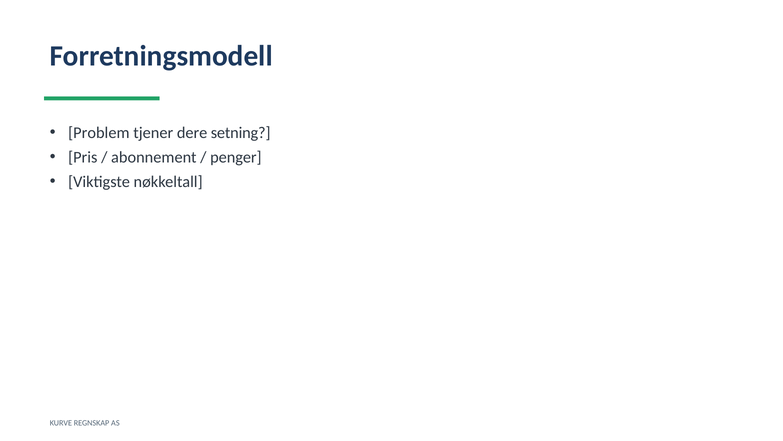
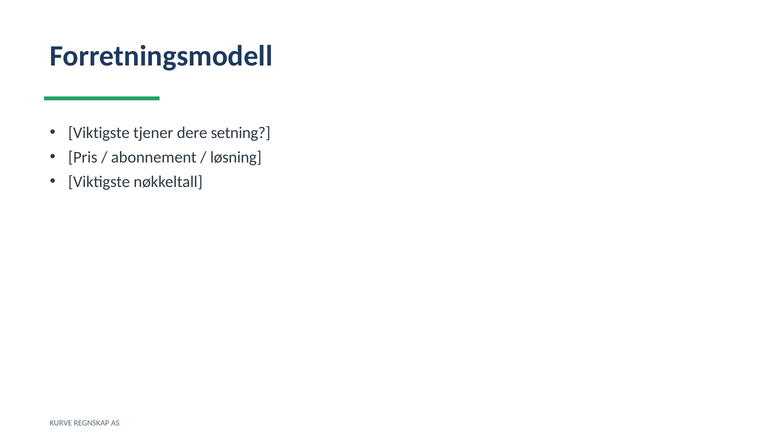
Problem at (99, 133): Problem -> Viktigste
penger: penger -> løsning
